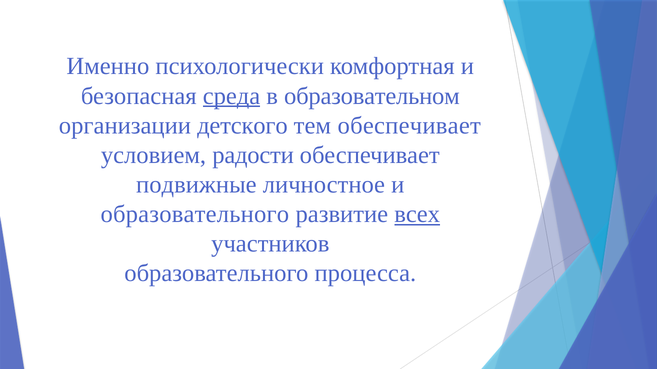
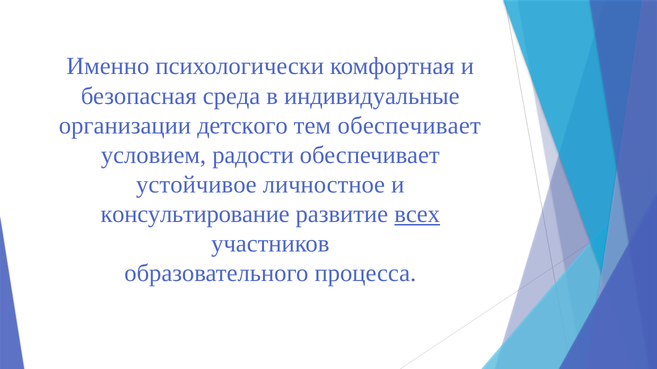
среда underline: present -> none
образовательном: образовательном -> индивидуальные
подвижные: подвижные -> устойчивое
образовательного at (195, 214): образовательного -> консультирование
